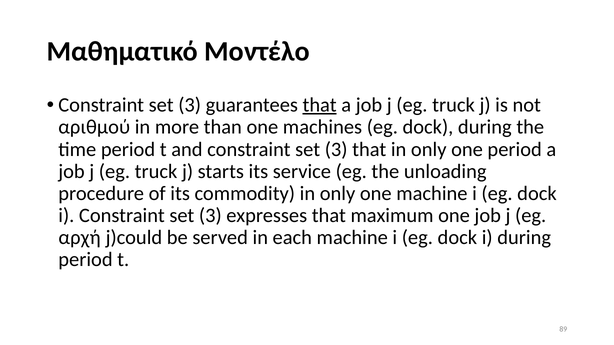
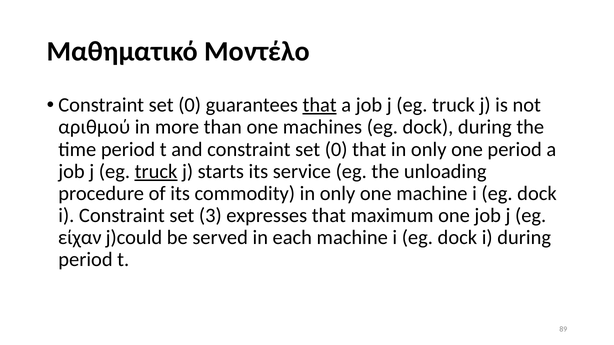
3 at (190, 105): 3 -> 0
and constraint set 3: 3 -> 0
truck at (156, 172) underline: none -> present
αρχή: αρχή -> είχαν
